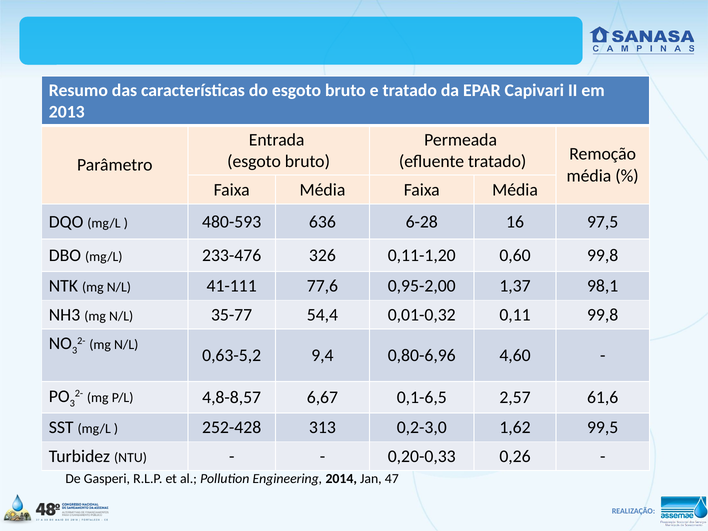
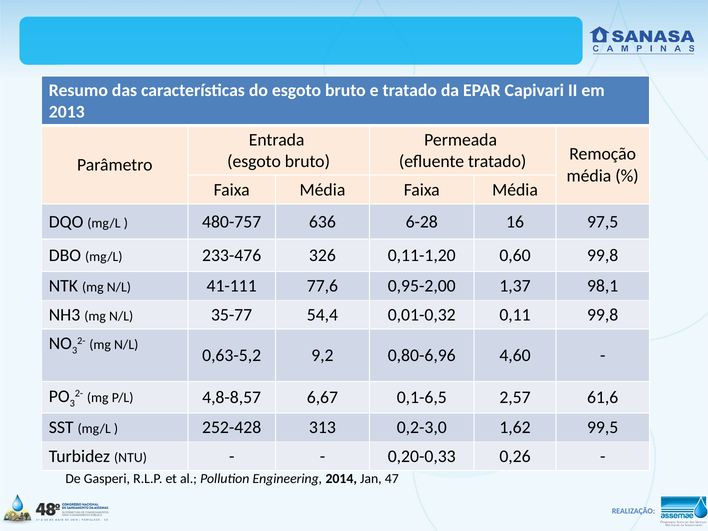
480-593: 480-593 -> 480-757
9,4: 9,4 -> 9,2
